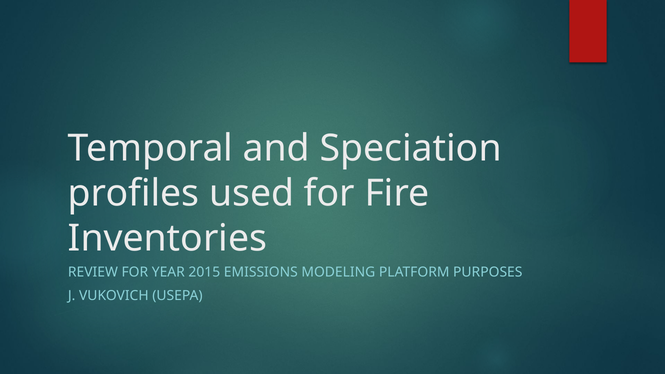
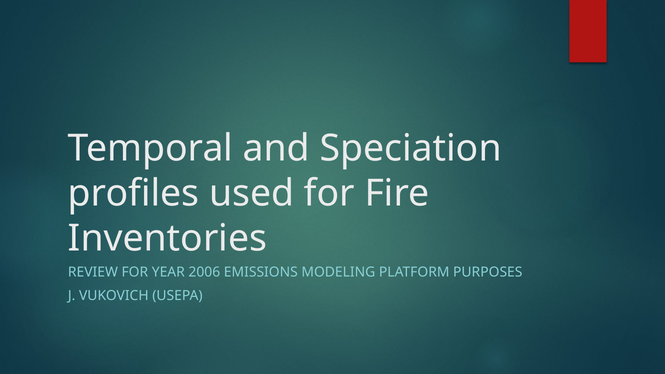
2015: 2015 -> 2006
